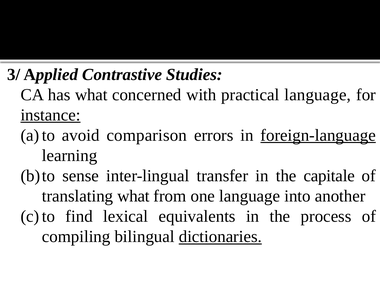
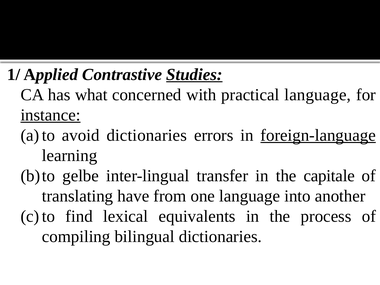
3/: 3/ -> 1/
Studies underline: none -> present
avoid comparison: comparison -> dictionaries
sense: sense -> gelbe
translating what: what -> have
dictionaries at (220, 237) underline: present -> none
